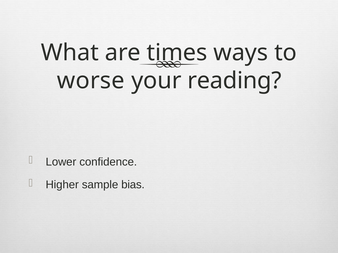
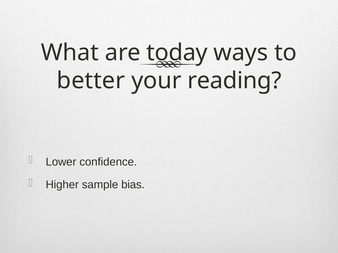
times: times -> today
worse: worse -> better
